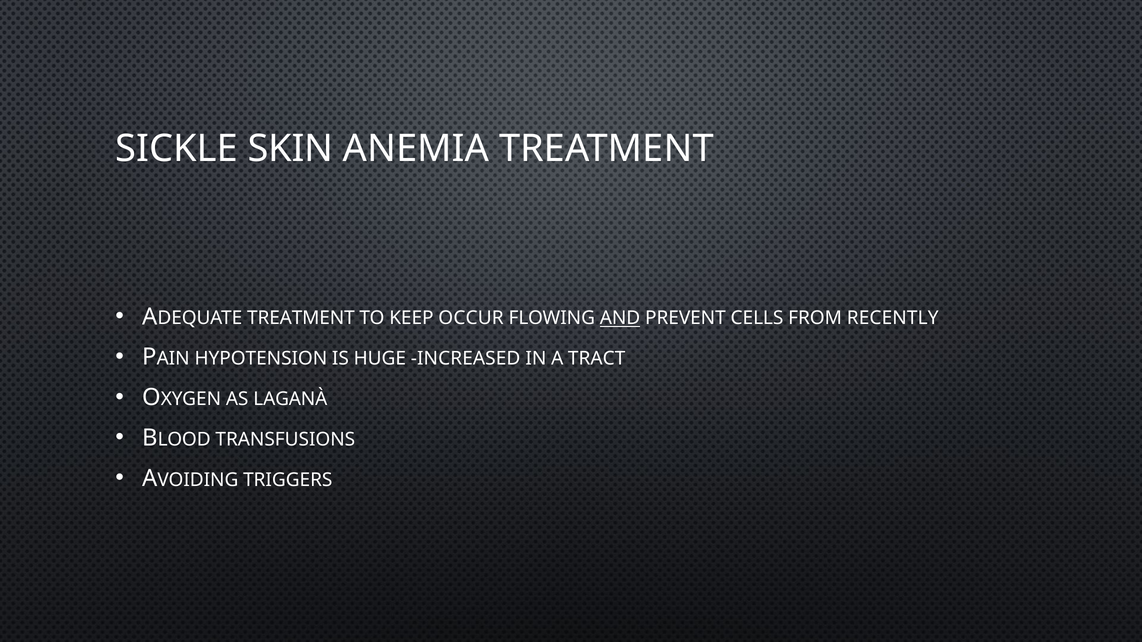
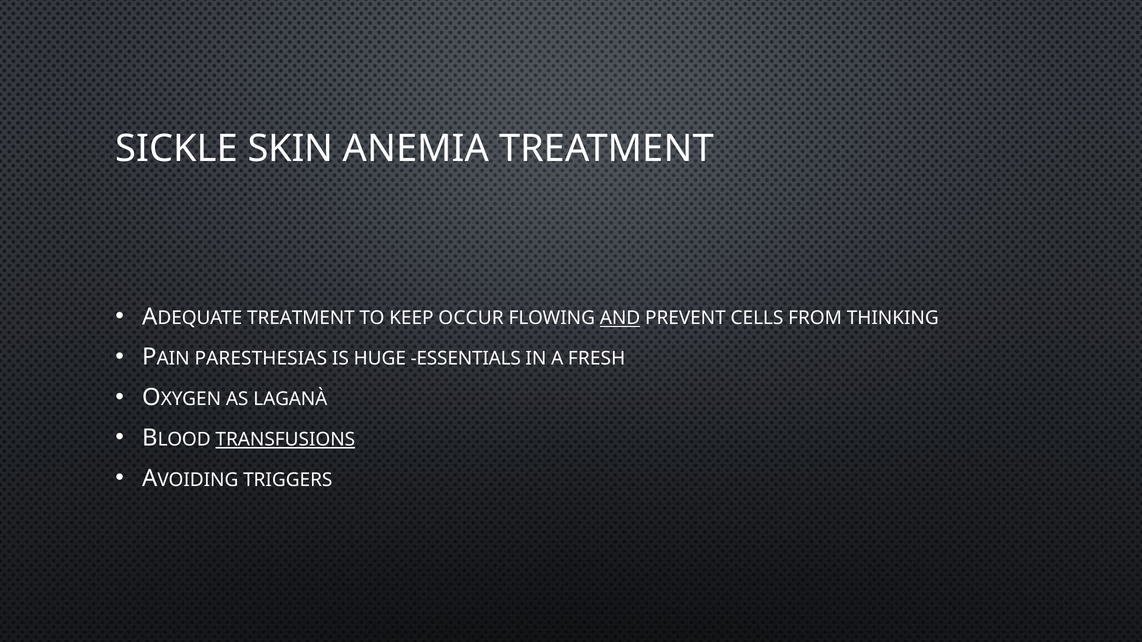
RECENTLY: RECENTLY -> THINKING
HYPOTENSION: HYPOTENSION -> PARESTHESIAS
INCREASED: INCREASED -> ESSENTIALS
TRACT: TRACT -> FRESH
TRANSFUSIONS underline: none -> present
